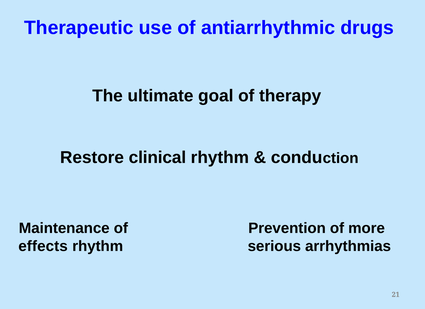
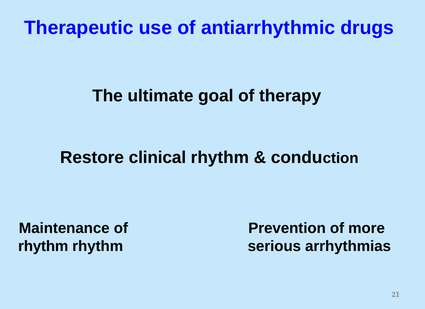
effects at (43, 246): effects -> rhythm
